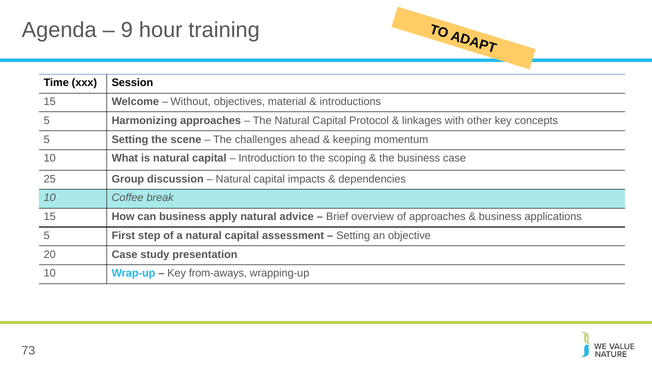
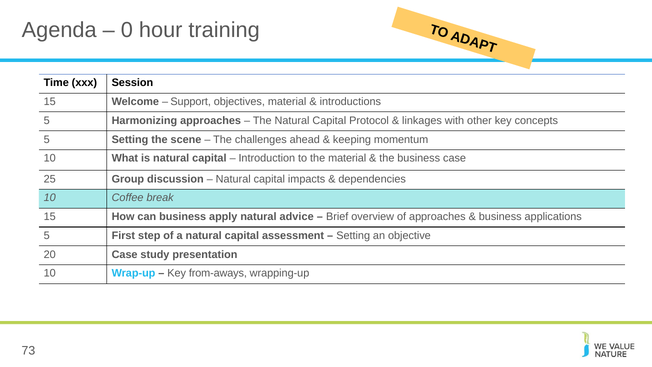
9: 9 -> 0
Without: Without -> Support
the scoping: scoping -> material
